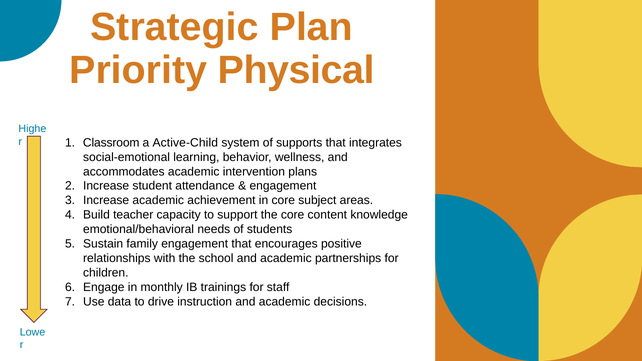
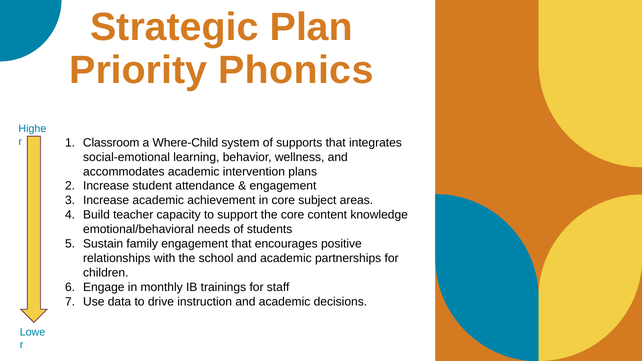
Physical: Physical -> Phonics
Active-Child: Active-Child -> Where-Child
